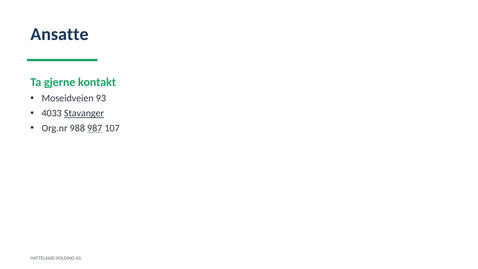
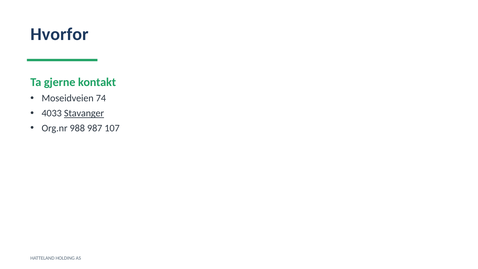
Ansatte: Ansatte -> Hvorfor
93: 93 -> 74
987 underline: present -> none
